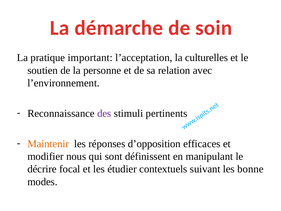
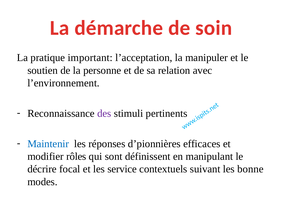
culturelles: culturelles -> manipuler
Maintenir colour: orange -> blue
d’opposition: d’opposition -> d’pionnières
nous: nous -> rôles
étudier: étudier -> service
